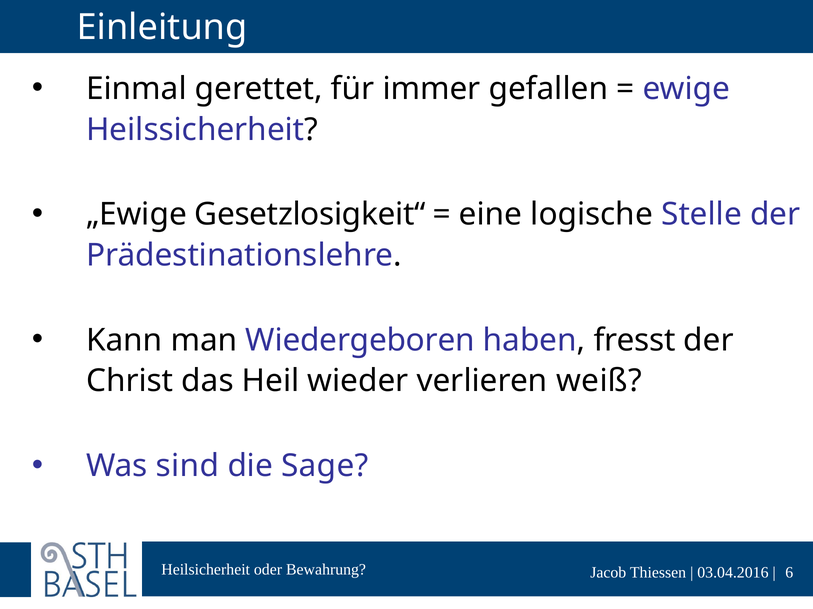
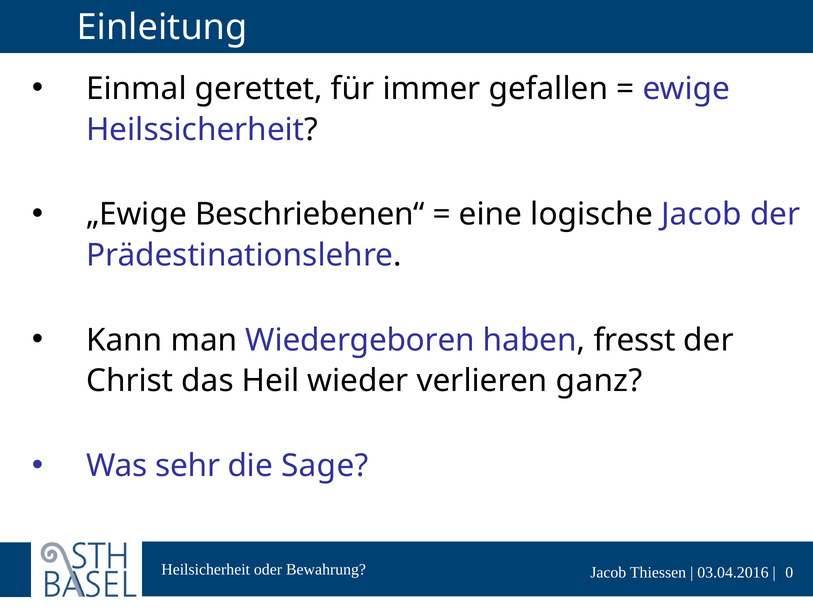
Gesetzlosigkeit“: Gesetzlosigkeit“ -> Beschriebenen“
logische Stelle: Stelle -> Jacob
weiß: weiß -> ganz
sind: sind -> sehr
6: 6 -> 0
